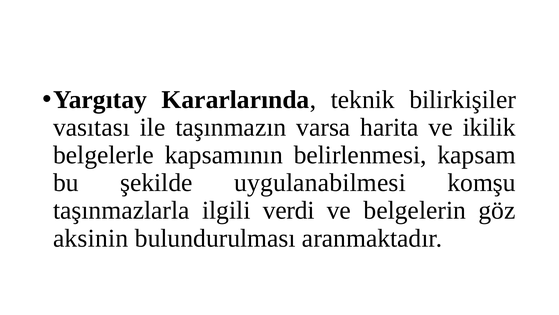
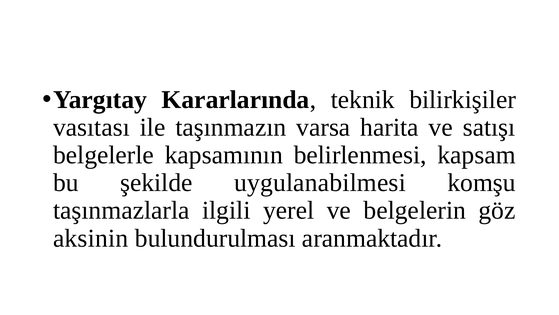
ikilik: ikilik -> satışı
verdi: verdi -> yerel
